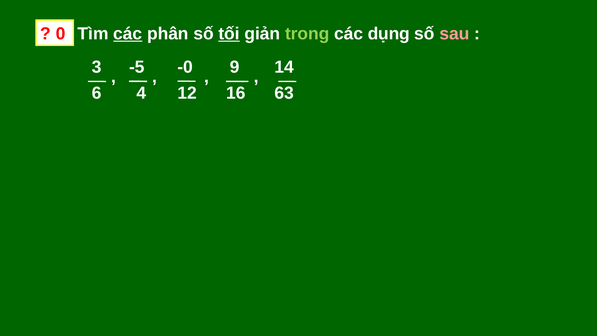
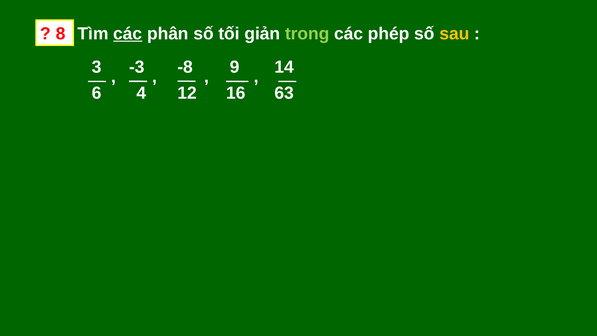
0: 0 -> 8
tối underline: present -> none
dụng: dụng -> phép
sau colour: pink -> yellow
-5: -5 -> -3
-0: -0 -> -8
